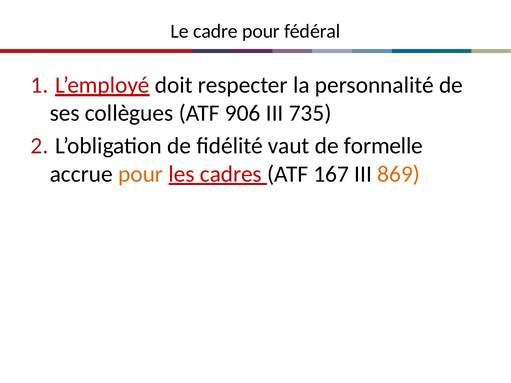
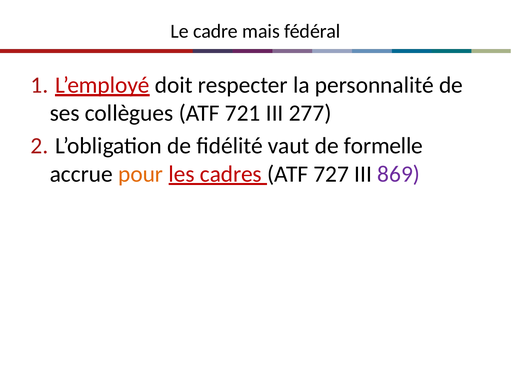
cadre pour: pour -> mais
906: 906 -> 721
735: 735 -> 277
167: 167 -> 727
869 colour: orange -> purple
